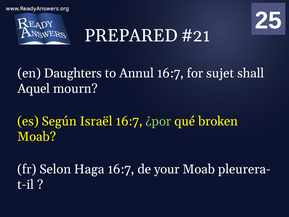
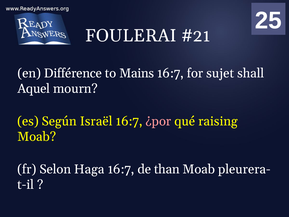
PREPARED: PREPARED -> FOULERAI
Daughters: Daughters -> Différence
Annul: Annul -> Mains
¿por colour: light green -> pink
broken: broken -> raising
your: your -> than
